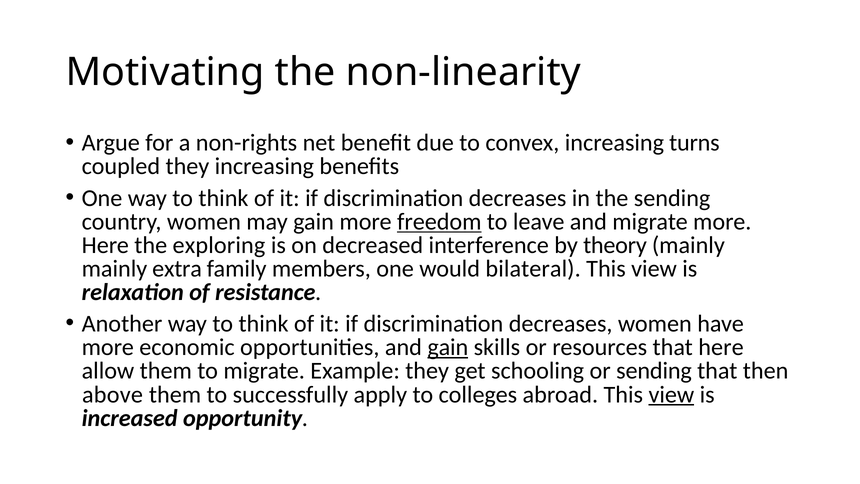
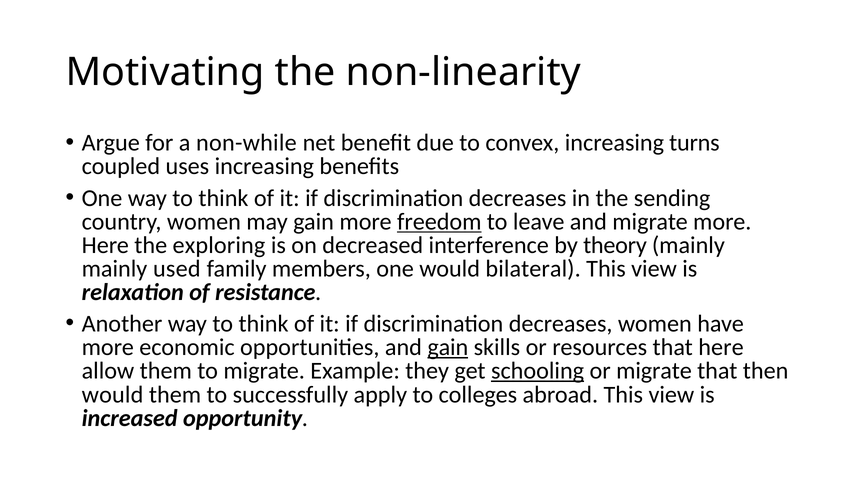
non-rights: non-rights -> non-while
coupled they: they -> uses
extra: extra -> used
schooling underline: none -> present
or sending: sending -> migrate
above at (112, 394): above -> would
view at (671, 394) underline: present -> none
